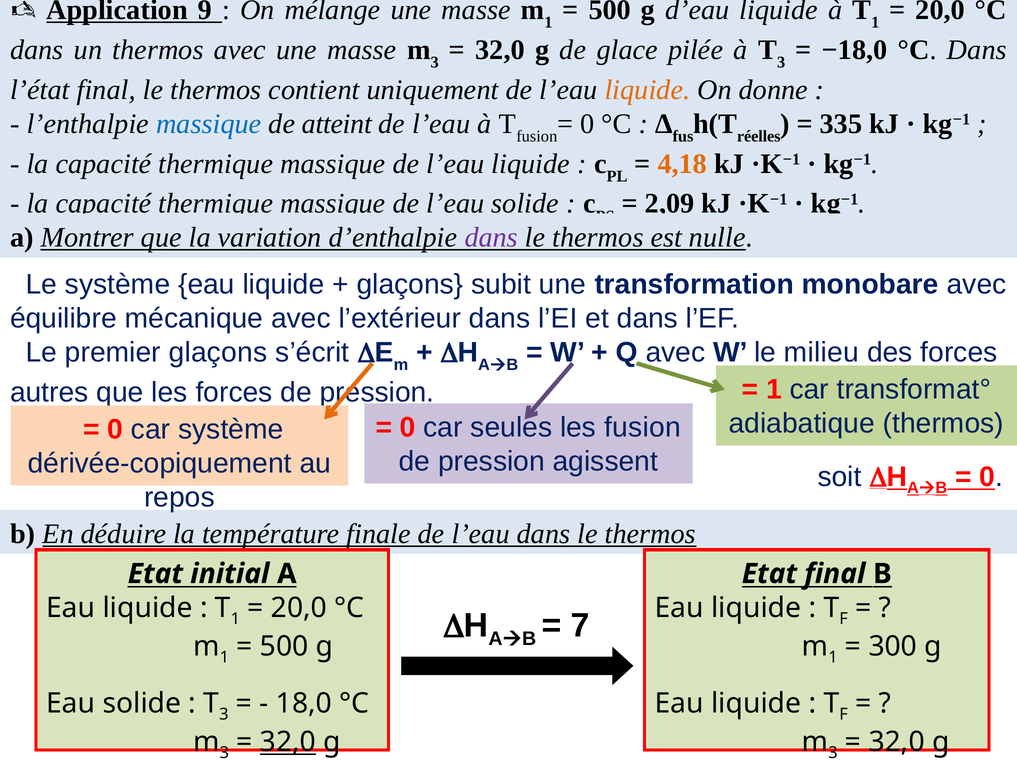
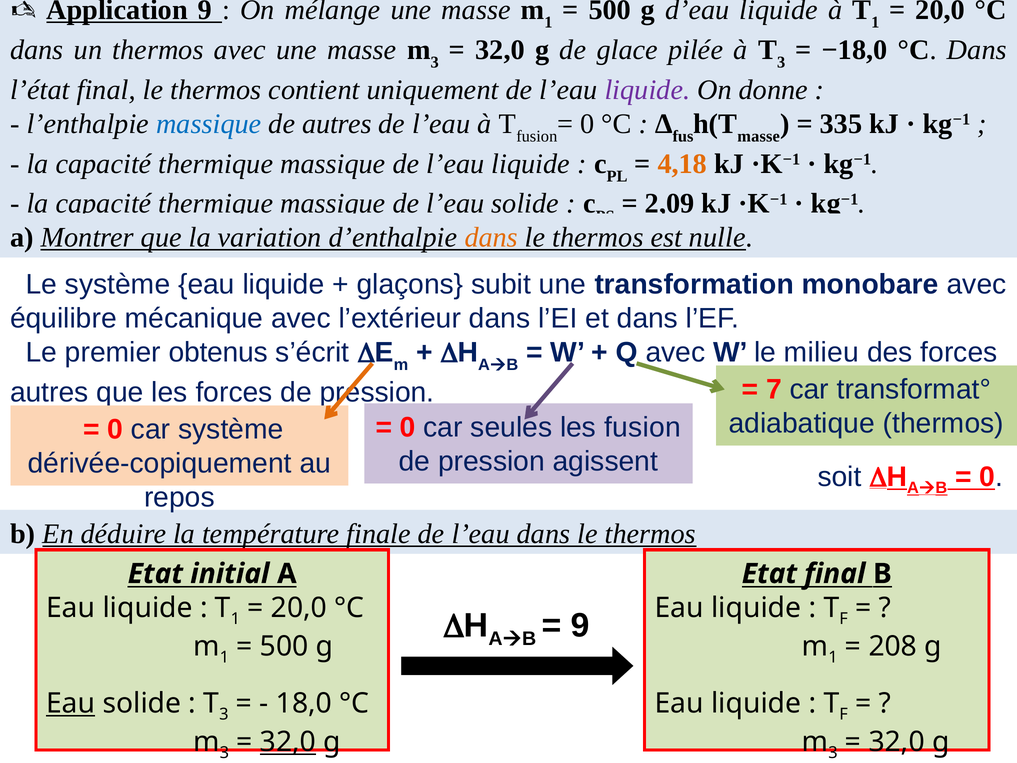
liquide at (647, 90) colour: orange -> purple
de atteint: atteint -> autres
réelles at (759, 136): réelles -> masse
dans at (491, 237) colour: purple -> orange
premier glaçons: glaçons -> obtenus
1 at (774, 389): 1 -> 7
7 at (580, 625): 7 -> 9
300: 300 -> 208
Eau at (71, 703) underline: none -> present
